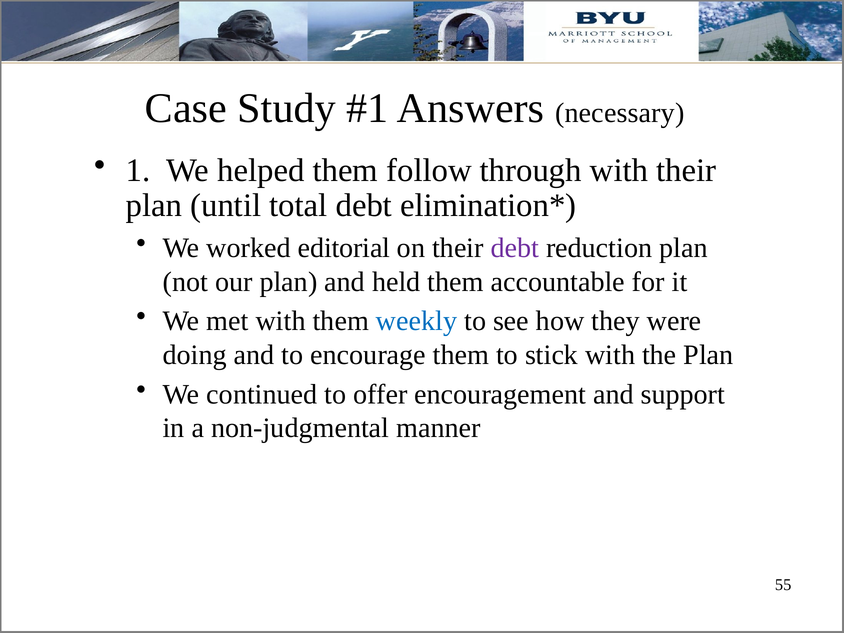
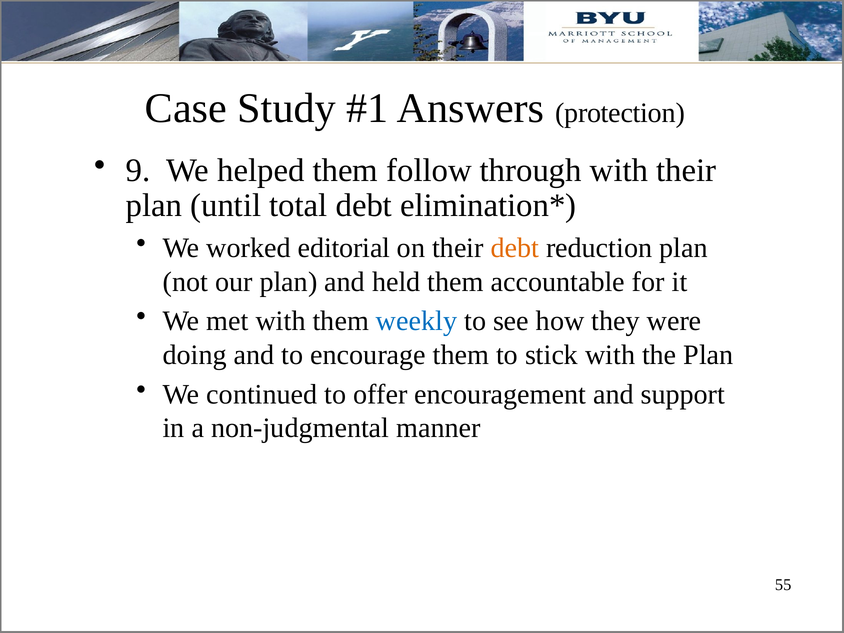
necessary: necessary -> protection
1: 1 -> 9
debt at (515, 248) colour: purple -> orange
